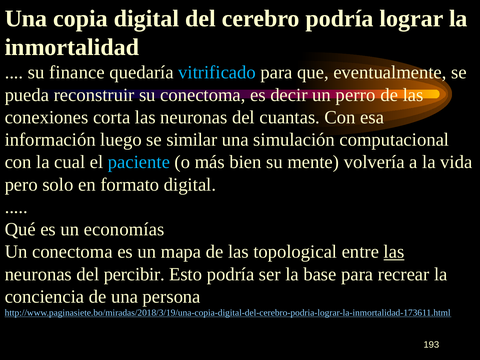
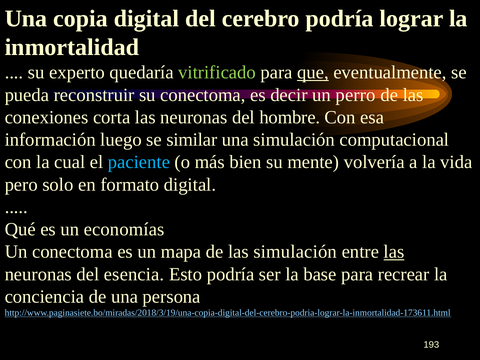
finance: finance -> experto
vitrificado colour: light blue -> light green
que underline: none -> present
cuantas: cuantas -> hombre
las topological: topological -> simulación
percibir: percibir -> esencia
